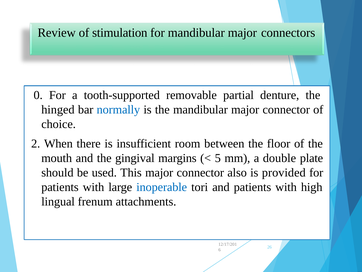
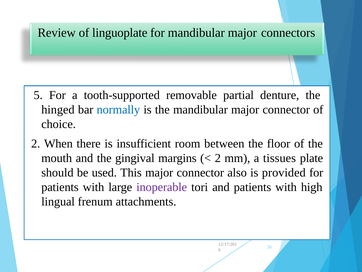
stimulation: stimulation -> linguoplate
0: 0 -> 5
5 at (218, 158): 5 -> 2
double: double -> tissues
inoperable colour: blue -> purple
